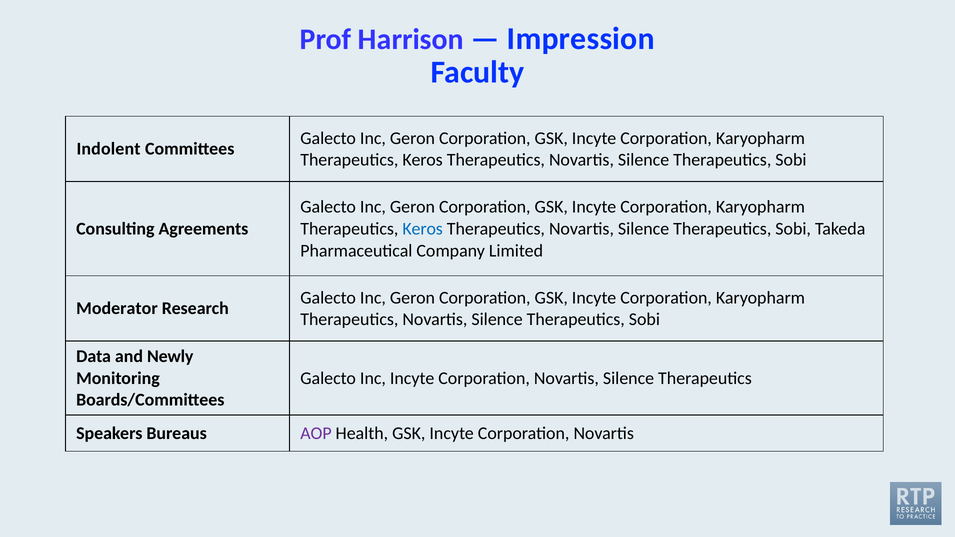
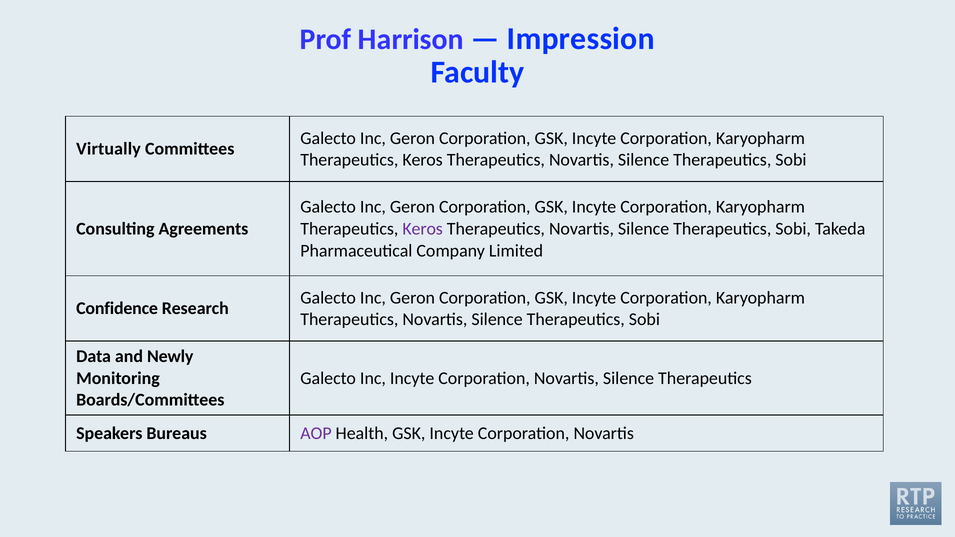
Indolent: Indolent -> Virtually
Keros at (423, 229) colour: blue -> purple
Moderator: Moderator -> Confidence
